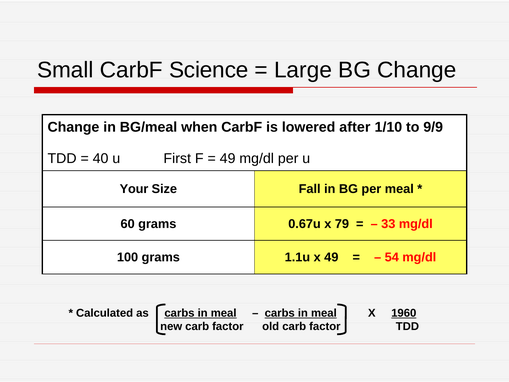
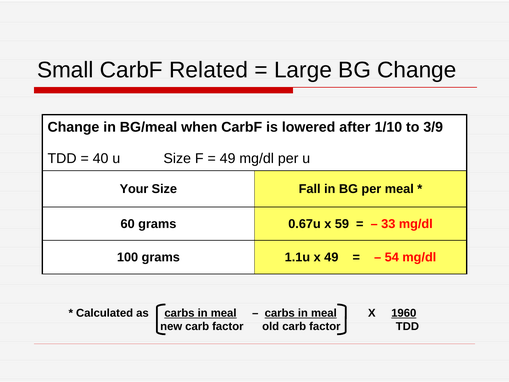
Science: Science -> Related
9/9: 9/9 -> 3/9
u First: First -> Size
79: 79 -> 59
